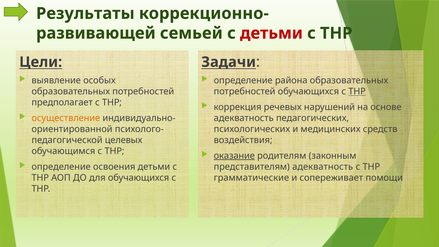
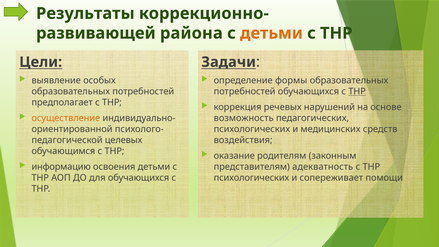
семьей: семьей -> района
детьми at (271, 33) colour: red -> orange
района: района -> формы
адекватность at (244, 118): адекватность -> возможность
оказание underline: present -> none
определение at (61, 167): определение -> информацию
грамматические at (251, 178): грамматические -> психологических
